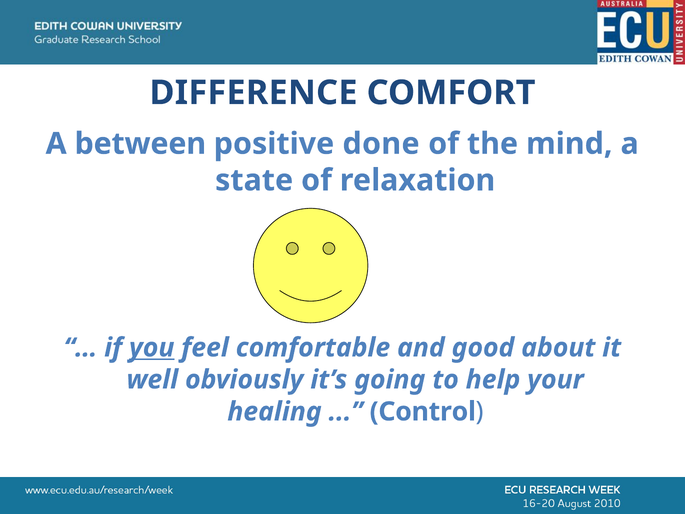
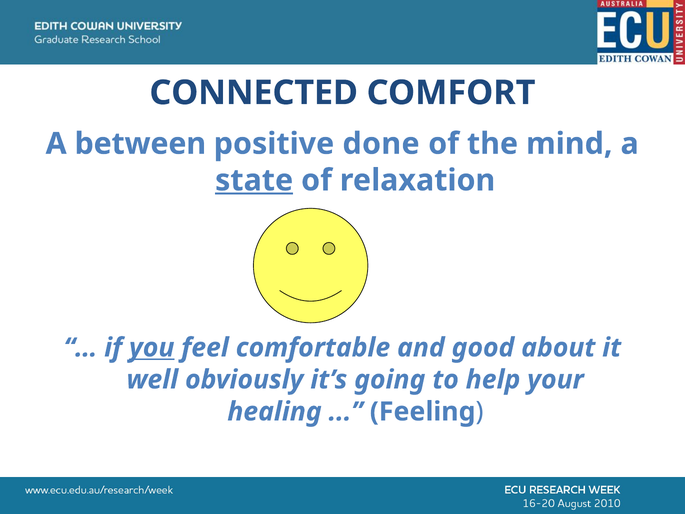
DIFFERENCE: DIFFERENCE -> CONNECTED
state underline: none -> present
Control: Control -> Feeling
